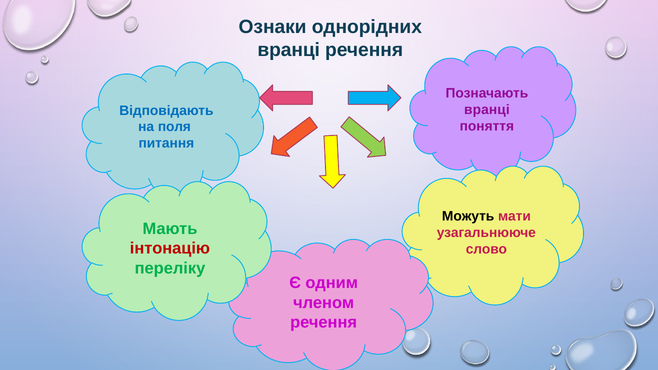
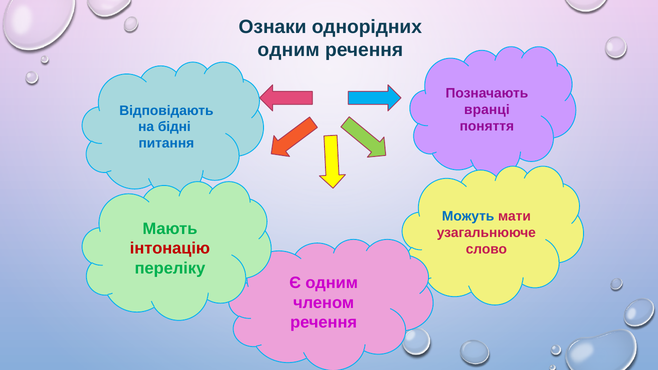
вранці at (289, 50): вранці -> одним
поля: поля -> бідні
Можуть colour: black -> blue
